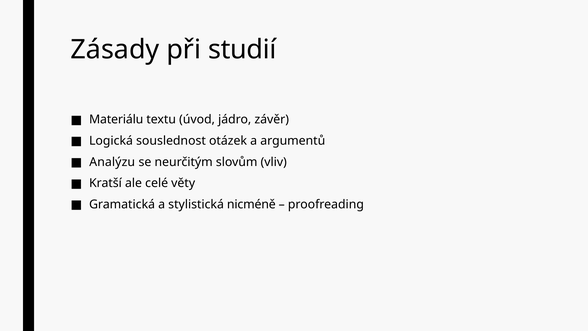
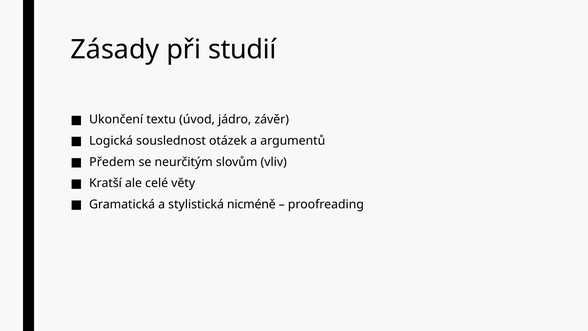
Materiálu: Materiálu -> Ukončení
Analýzu: Analýzu -> Předem
